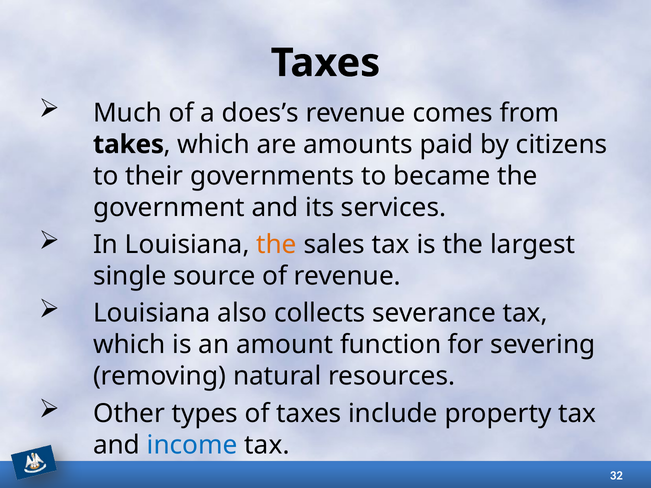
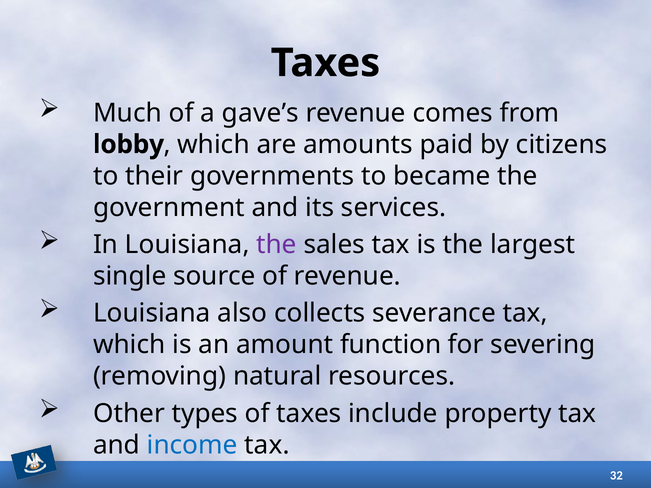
does’s: does’s -> gave’s
takes: takes -> lobby
the at (277, 245) colour: orange -> purple
